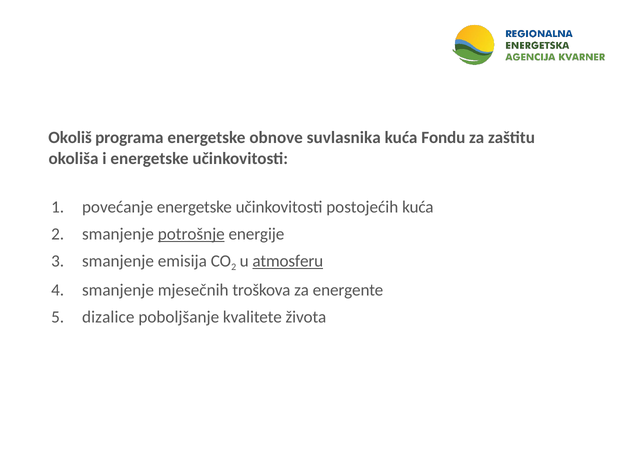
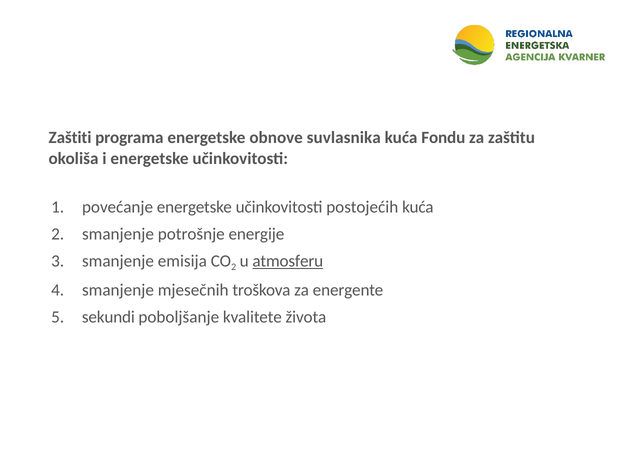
Okoliš: Okoliš -> Zaštiti
potrošnje underline: present -> none
dizalice: dizalice -> sekundi
